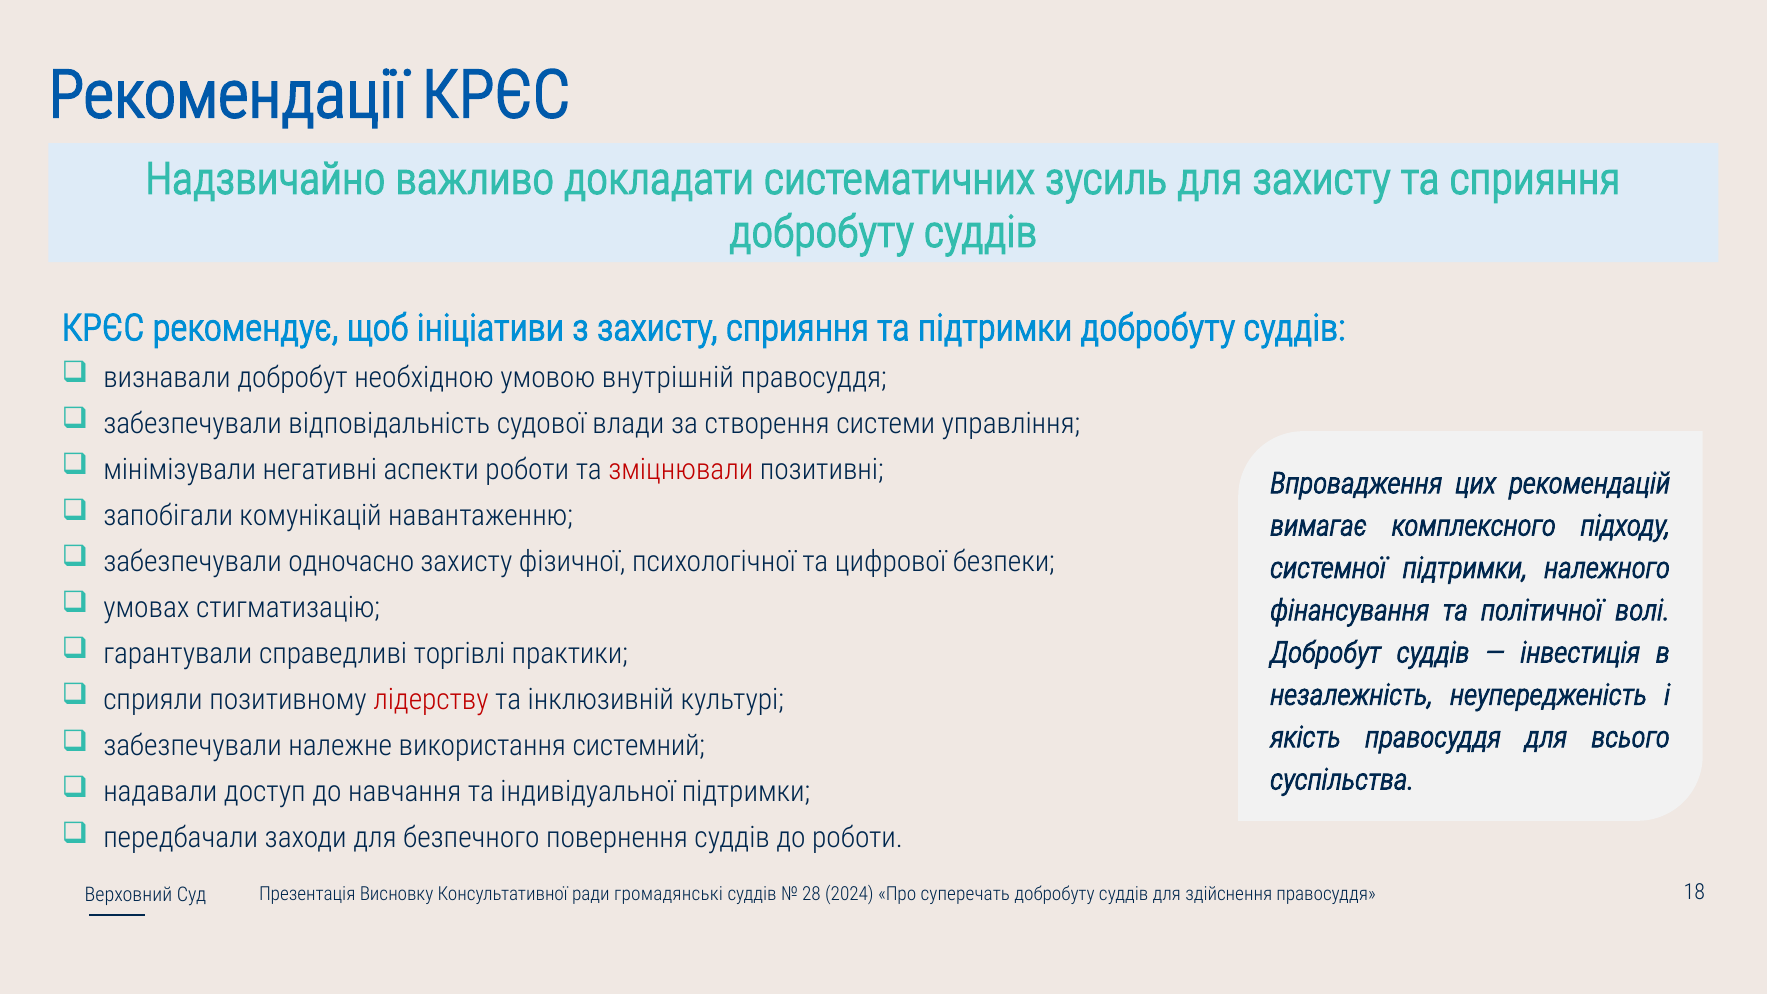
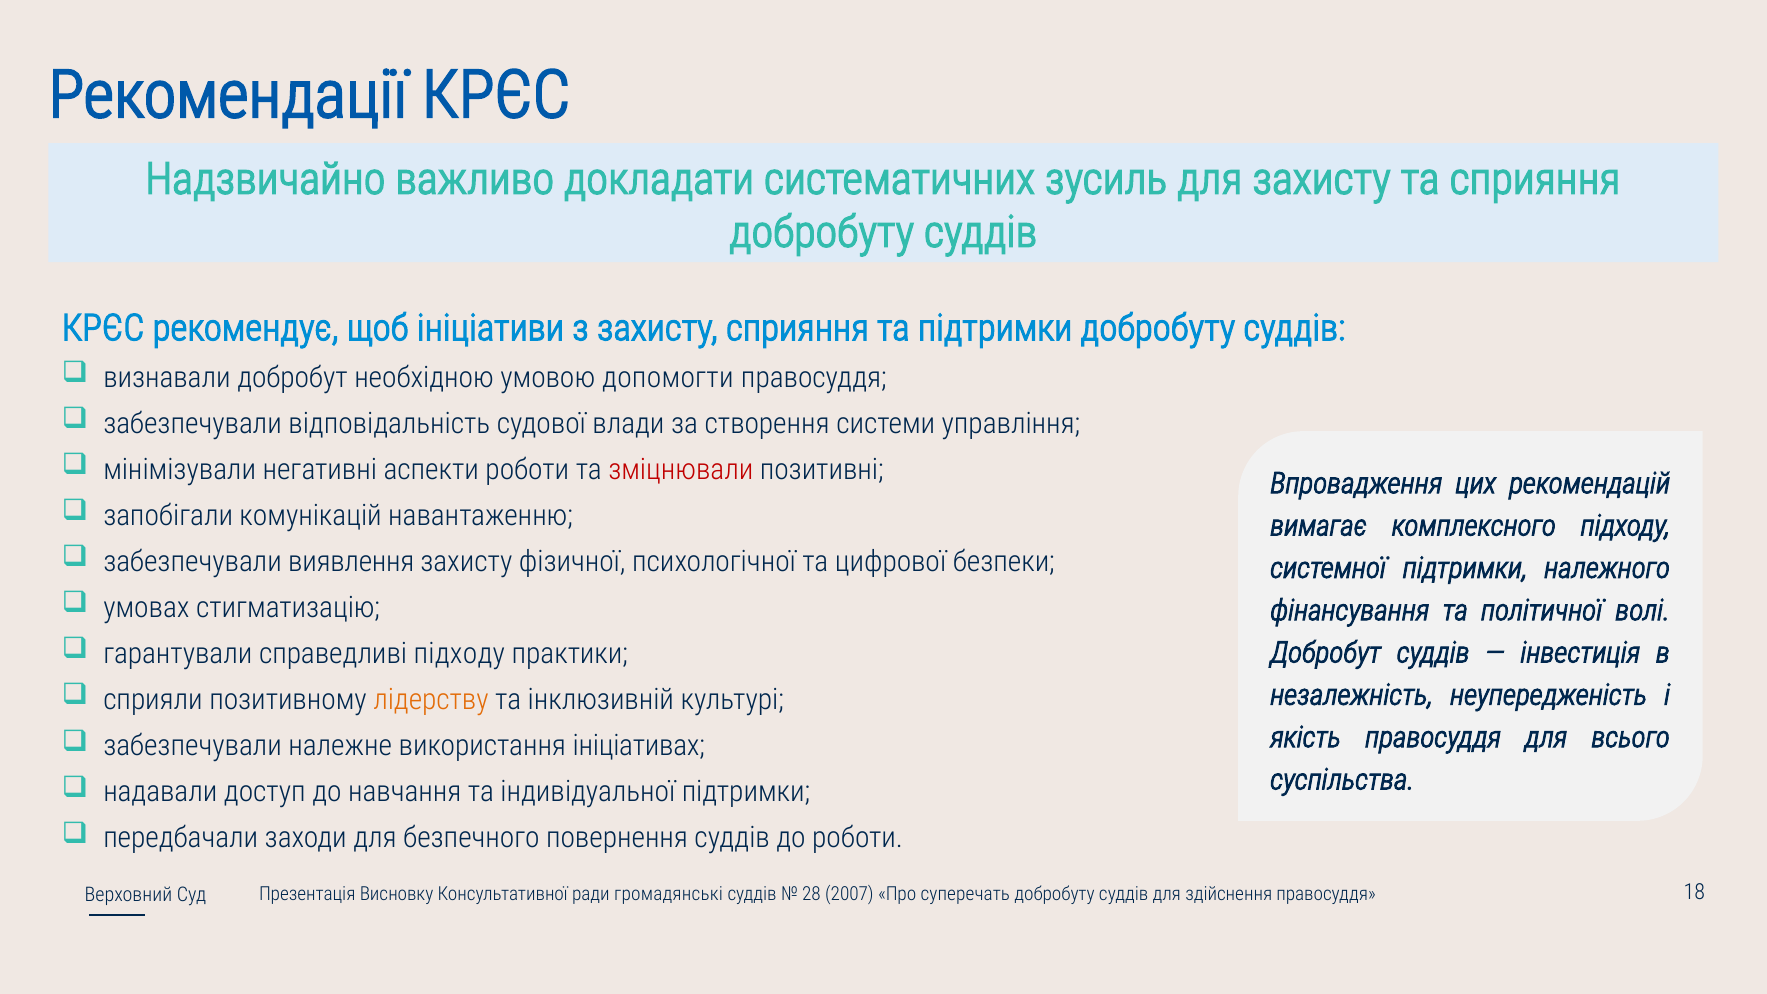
внутрішній: внутрішній -> допомогти
одночасно: одночасно -> виявлення
справедливі торгівлі: торгівлі -> підходу
лідерству colour: red -> orange
системний: системний -> ініціативах
2024: 2024 -> 2007
